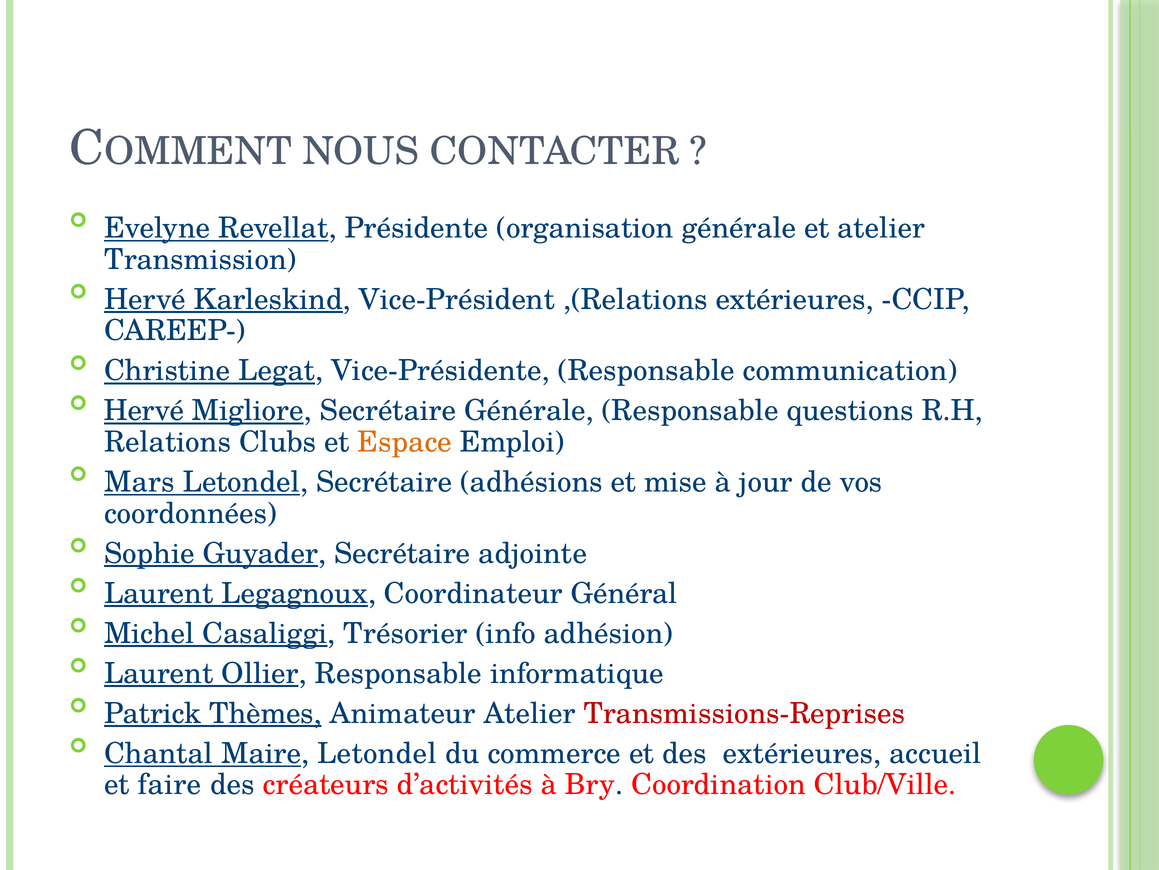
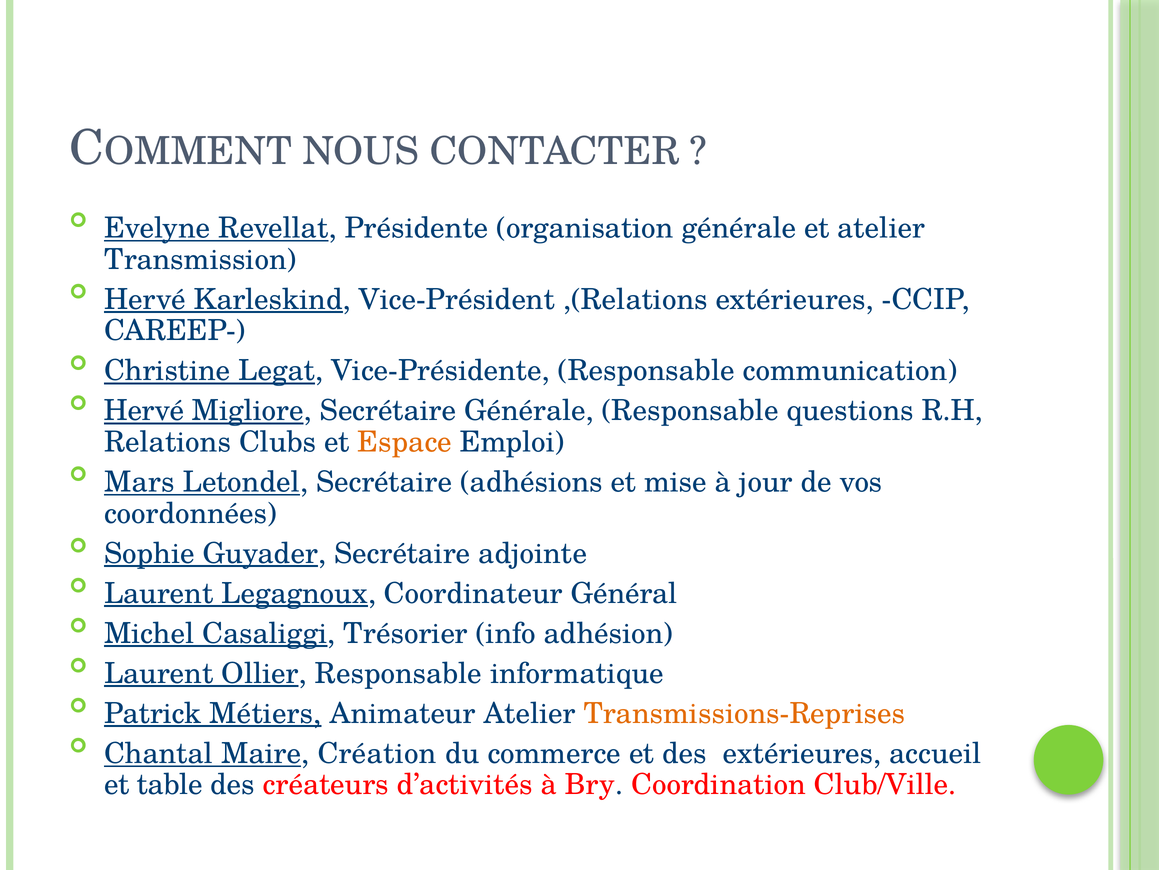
Thèmes: Thèmes -> Métiers
Transmissions-Reprises colour: red -> orange
Maire Letondel: Letondel -> Création
faire: faire -> table
